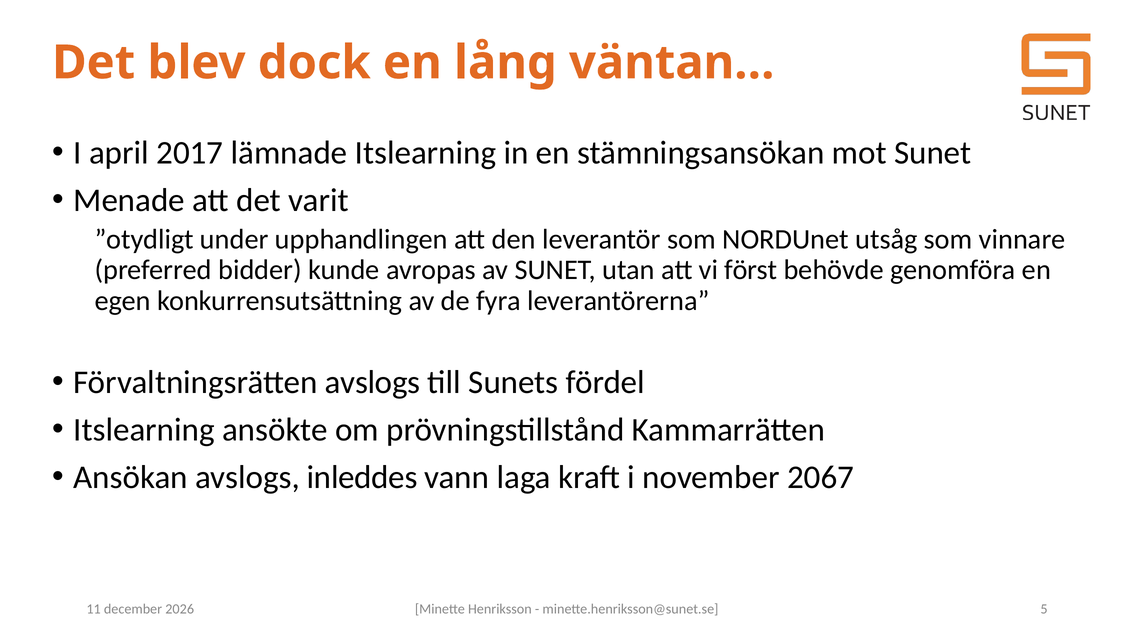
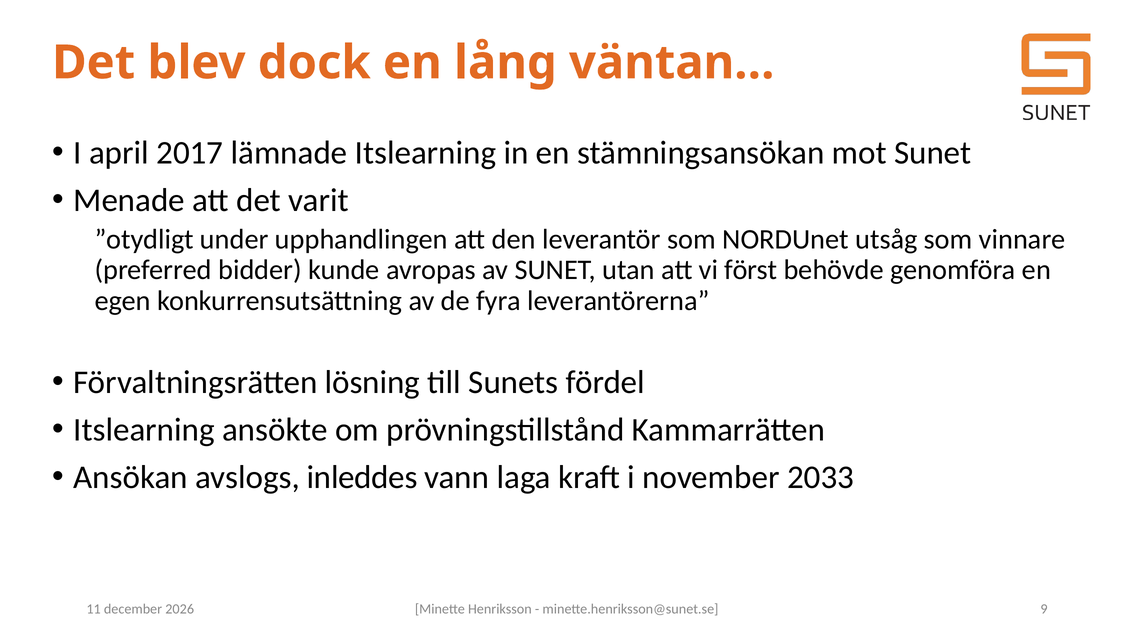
Förvaltningsrätten avslogs: avslogs -> lösning
2067: 2067 -> 2033
5: 5 -> 9
